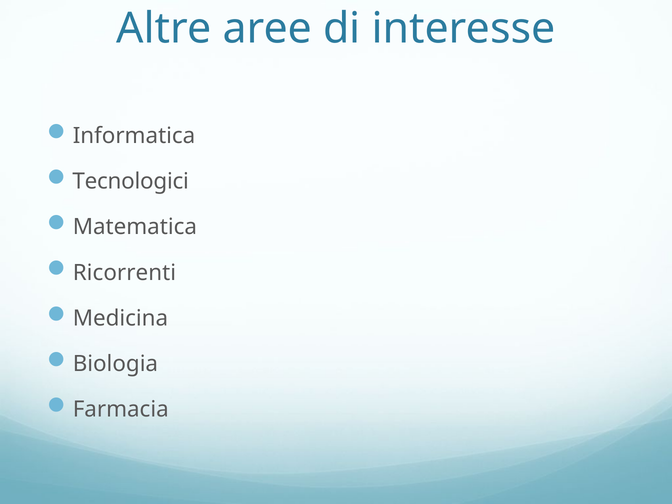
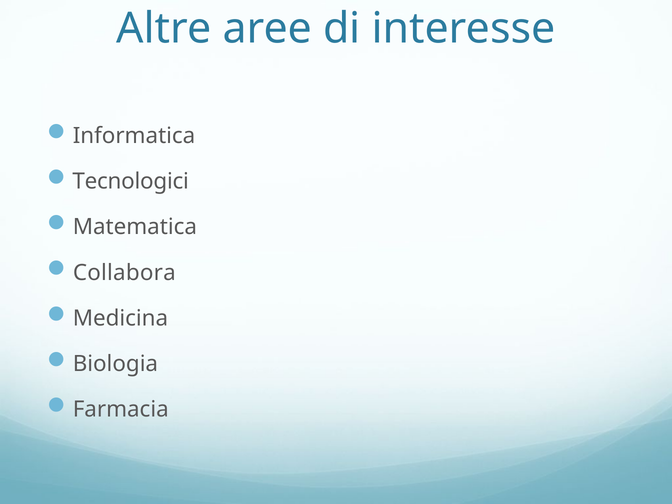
Ricorrenti: Ricorrenti -> Collabora
